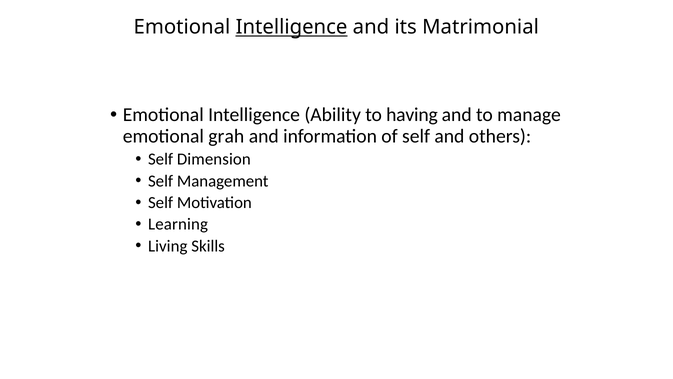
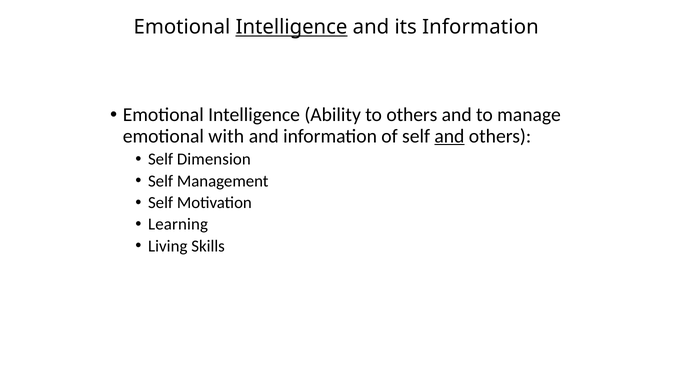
its Matrimonial: Matrimonial -> Information
to having: having -> others
grah: grah -> with
and at (449, 136) underline: none -> present
